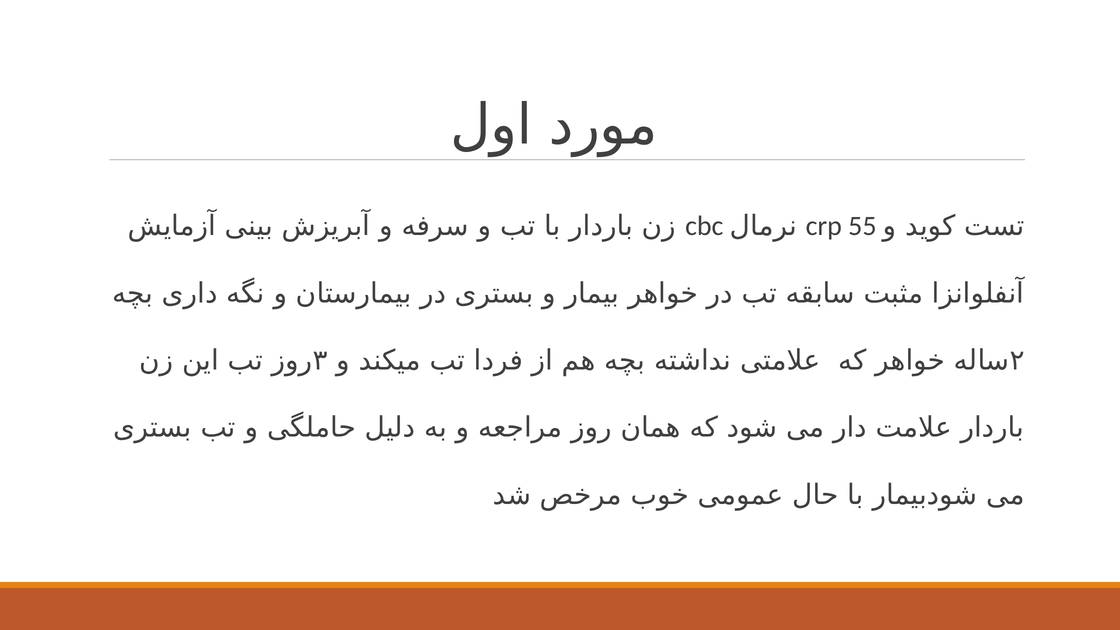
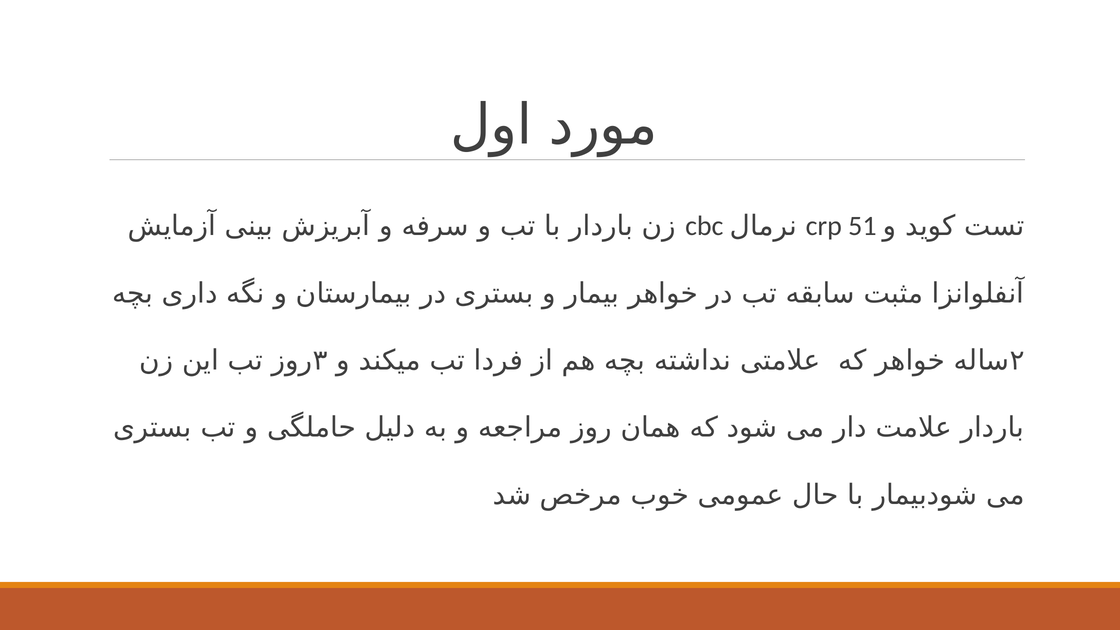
55: 55 -> 51
